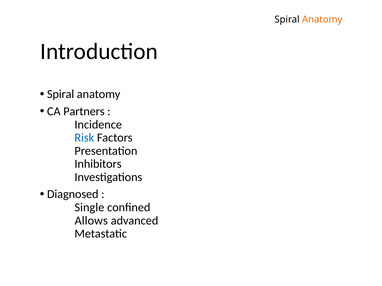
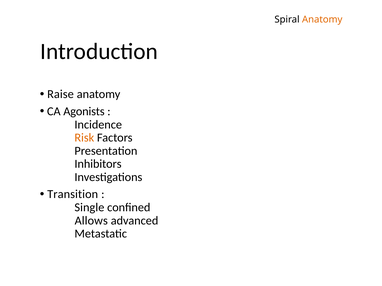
Spiral at (61, 94): Spiral -> Raise
Partners: Partners -> Agonists
Risk colour: blue -> orange
Diagnosed: Diagnosed -> Transition
